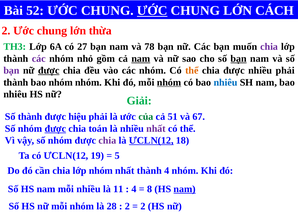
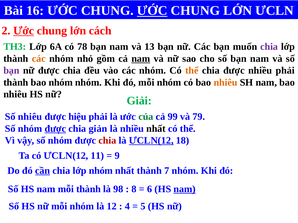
52: 52 -> 16
CÁCH: CÁCH -> ƯCLN
Ước at (24, 31) underline: none -> present
thừa: thừa -> cách
27: 27 -> 78
78: 78 -> 13
các at (39, 59) colour: purple -> orange
bạn at (239, 59) underline: present -> none
được at (49, 71) underline: present -> none
nhóm at (169, 83) underline: present -> none
nhiêu at (225, 83) colour: blue -> orange
Số thành: thành -> nhiêu
51: 51 -> 99
67: 67 -> 79
toán: toán -> giản
nhất at (156, 129) colour: purple -> black
chia at (107, 141) colour: purple -> red
19: 19 -> 11
5: 5 -> 9
cần underline: none -> present
thành 4: 4 -> 7
mỗi nhiều: nhiều -> thành
11: 11 -> 98
4 at (134, 189): 4 -> 8
8: 8 -> 6
28: 28 -> 12
2 at (127, 207): 2 -> 4
2 at (143, 207): 2 -> 5
